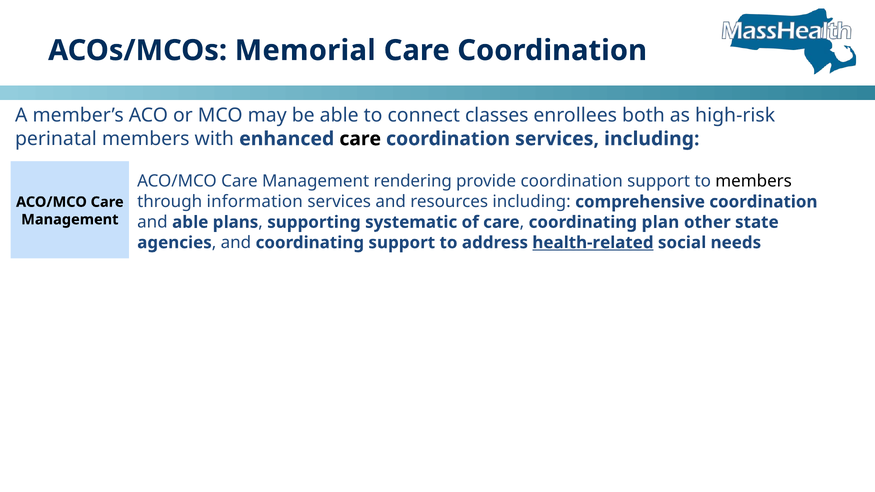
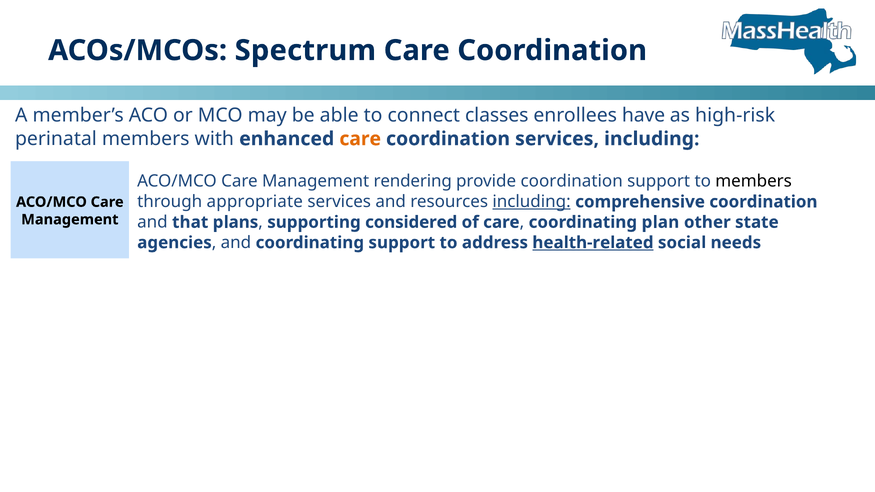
Memorial: Memorial -> Spectrum
both: both -> have
care at (360, 139) colour: black -> orange
information: information -> appropriate
including at (532, 202) underline: none -> present
and able: able -> that
systematic: systematic -> considered
